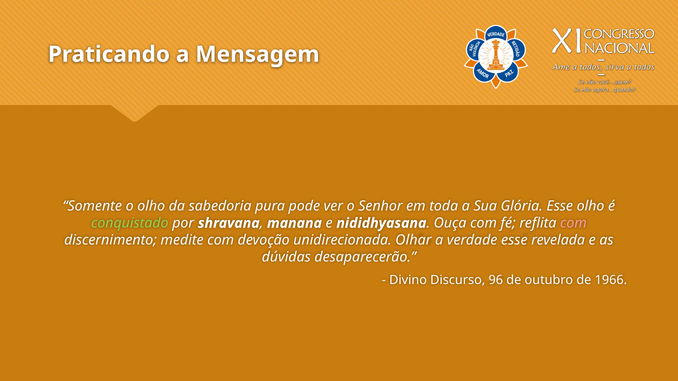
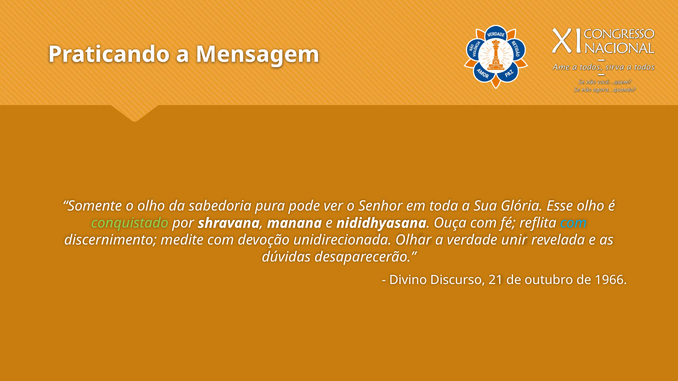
com at (573, 223) colour: pink -> light blue
verdade esse: esse -> unir
96: 96 -> 21
